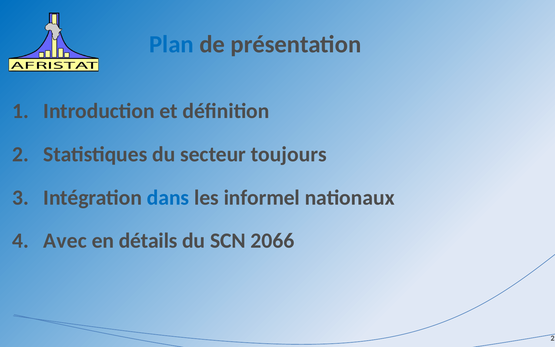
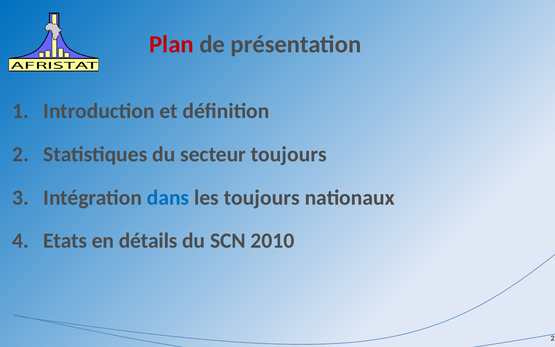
Plan colour: blue -> red
les informel: informel -> toujours
Avec: Avec -> Etats
2066: 2066 -> 2010
